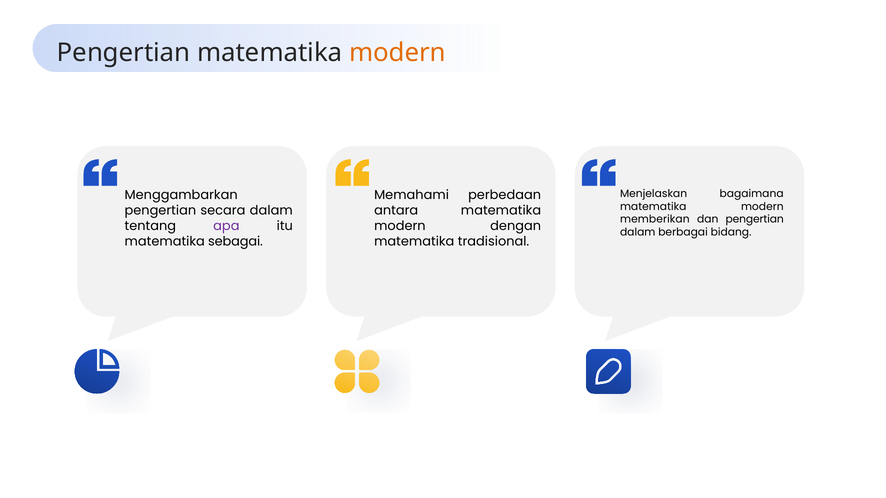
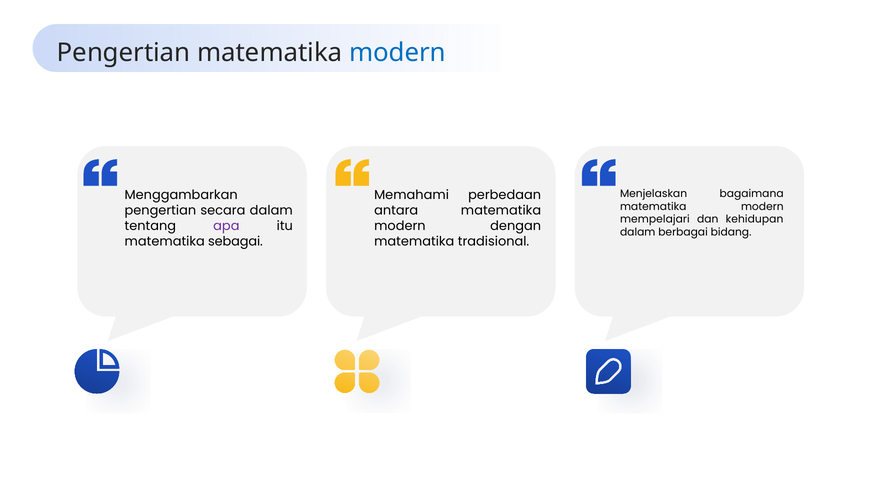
modern at (397, 53) colour: orange -> blue
memberikan: memberikan -> mempelajari
dan pengertian: pengertian -> kehidupan
